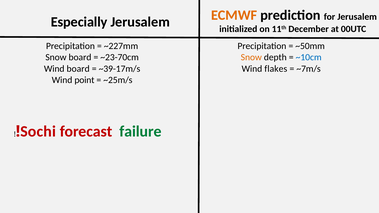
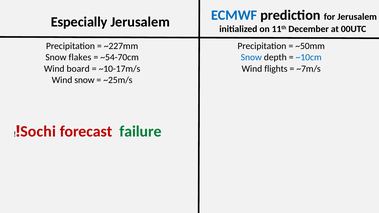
ECMWF colour: orange -> blue
Snow board: board -> flakes
~23-70cm: ~23-70cm -> ~54-70cm
Snow at (251, 57) colour: orange -> blue
~39-17m/s: ~39-17m/s -> ~10-17m/s
flakes: flakes -> flights
Wind point: point -> snow
